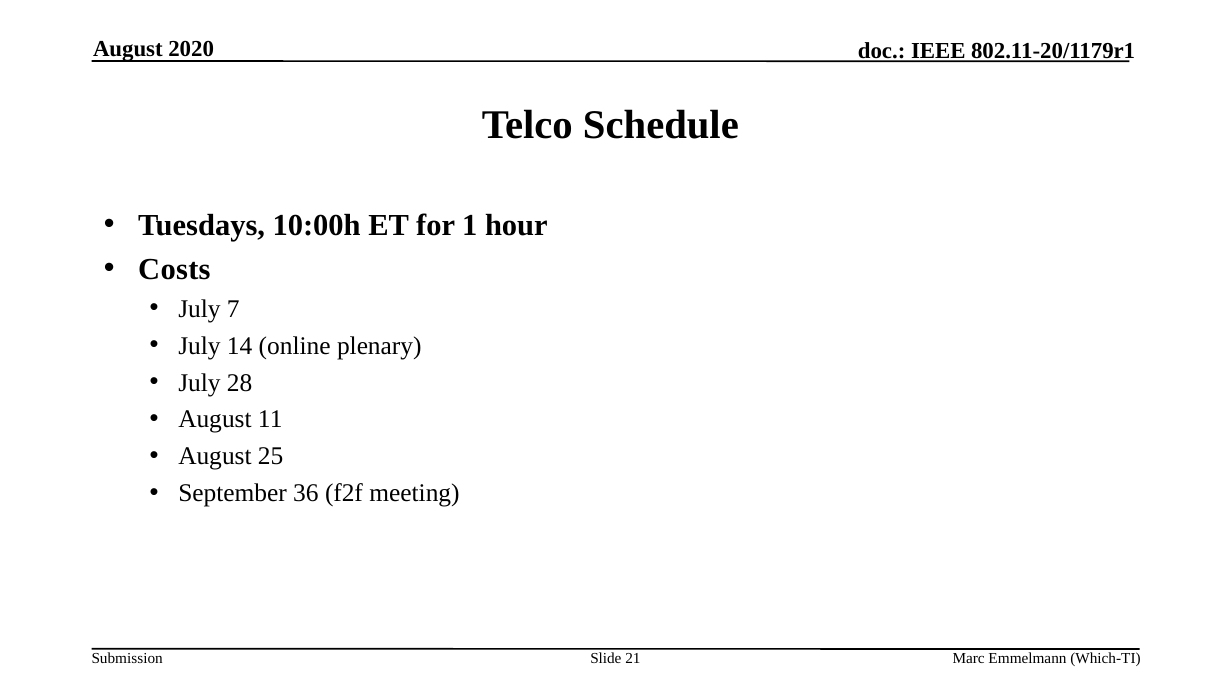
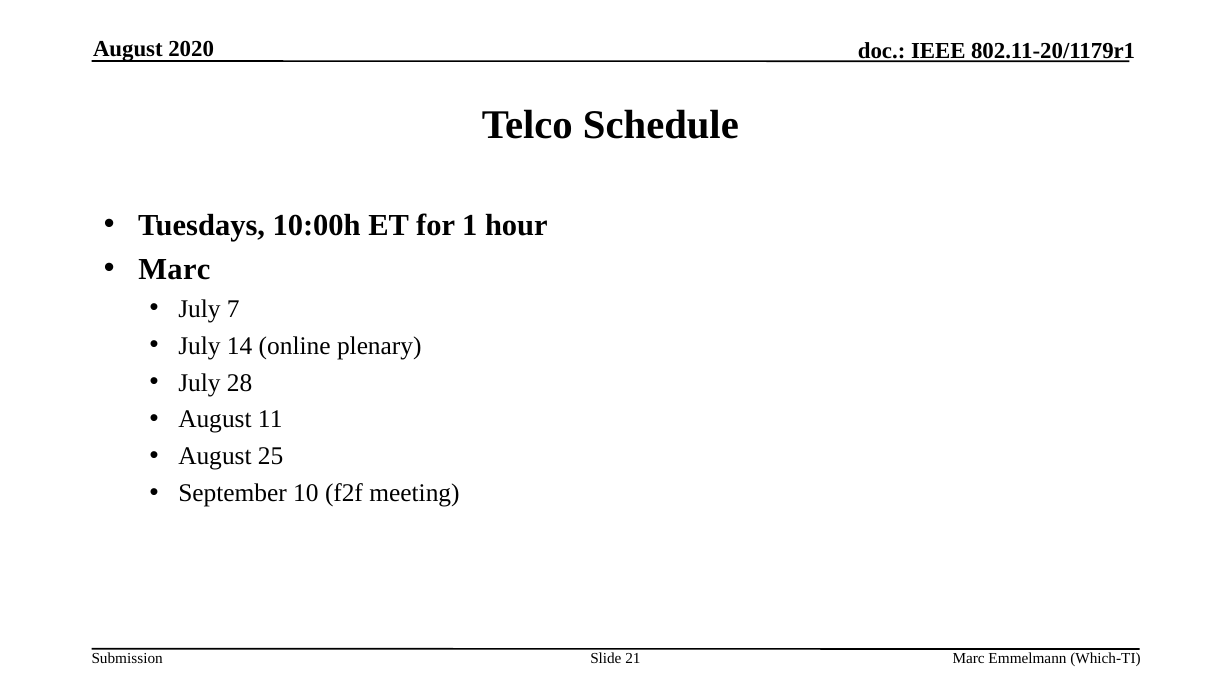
Costs at (174, 269): Costs -> Marc
36: 36 -> 10
